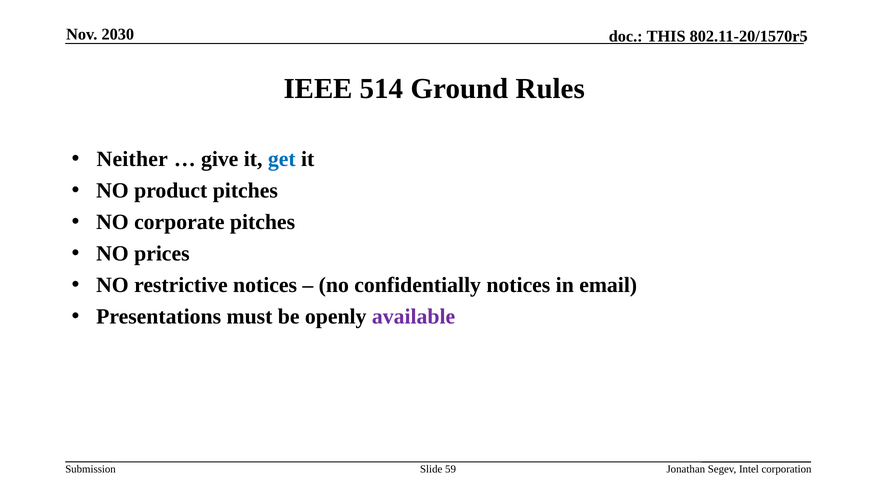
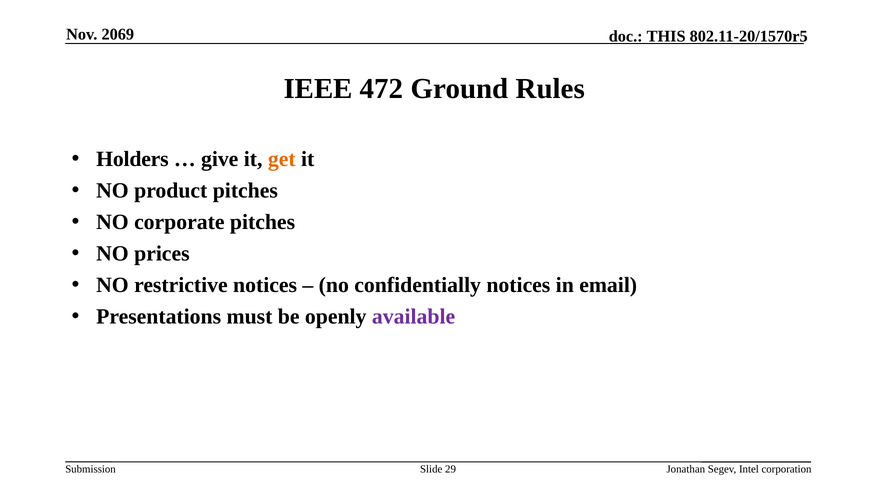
2030: 2030 -> 2069
514: 514 -> 472
Neither: Neither -> Holders
get colour: blue -> orange
59: 59 -> 29
